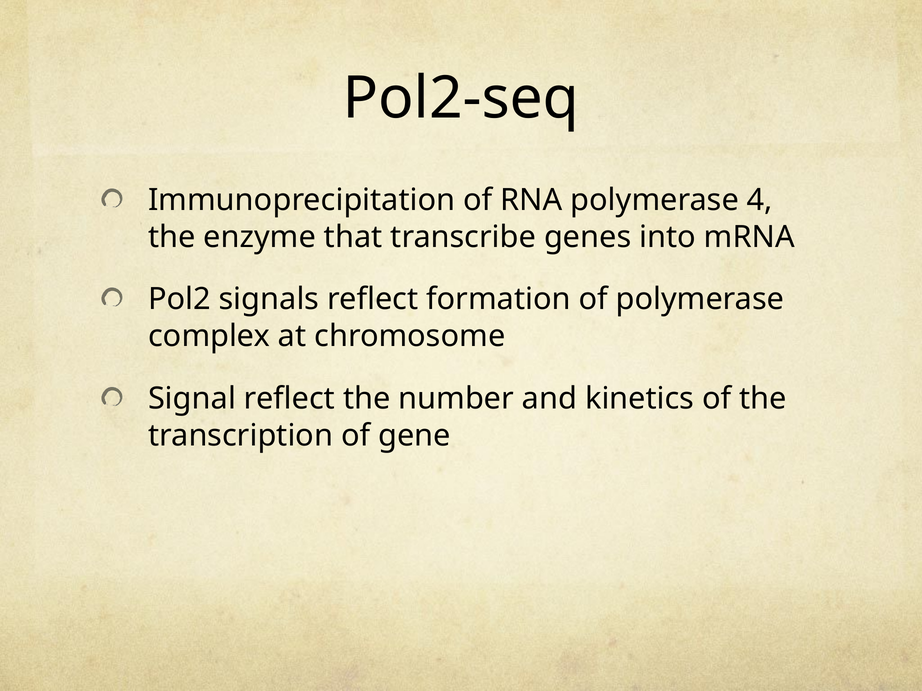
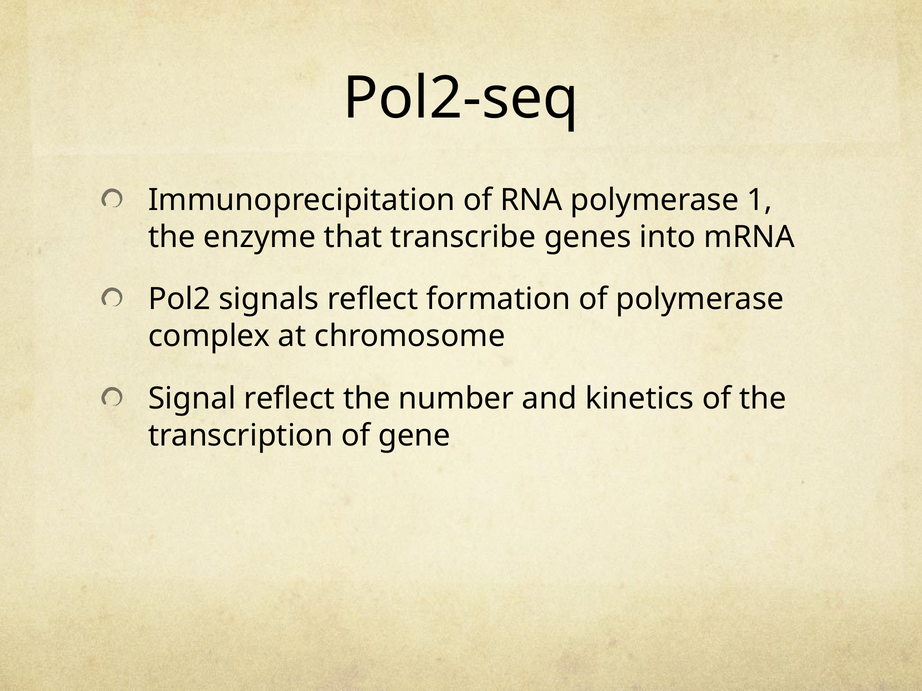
4: 4 -> 1
